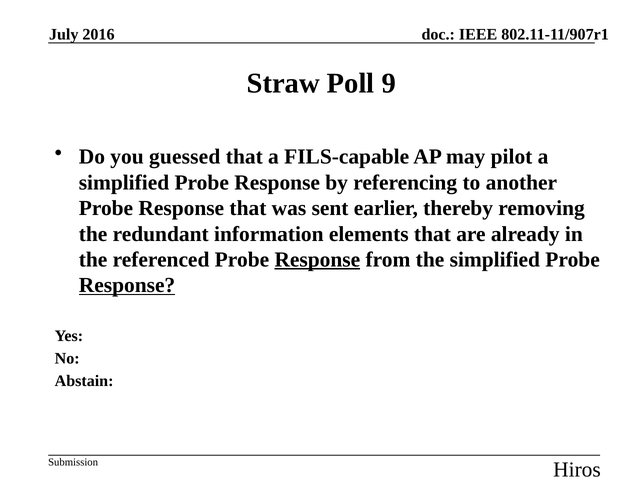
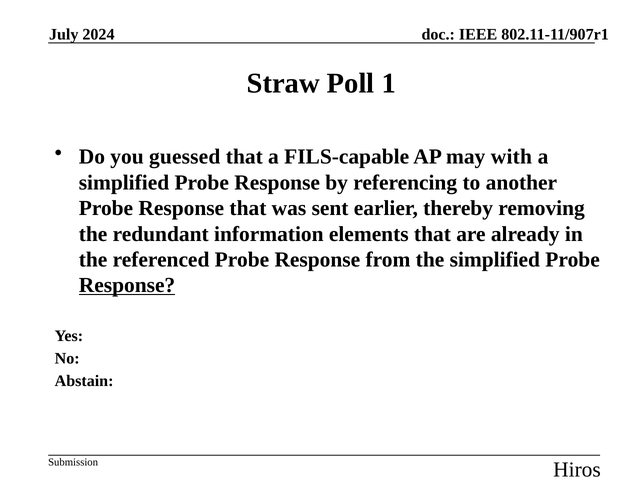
2016: 2016 -> 2024
9: 9 -> 1
pilot: pilot -> with
Response at (317, 260) underline: present -> none
